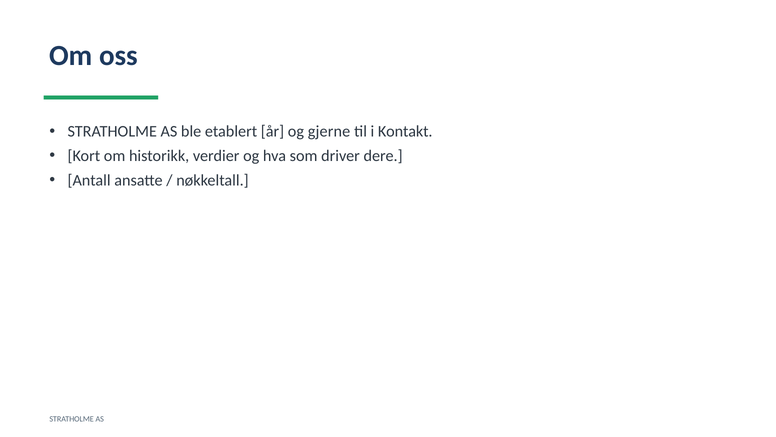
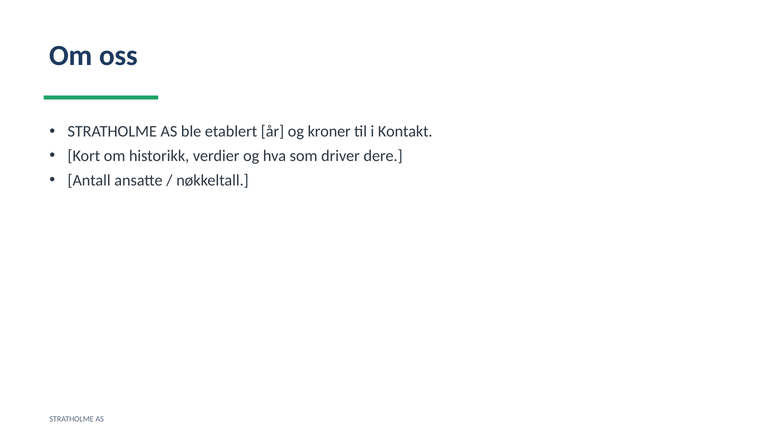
gjerne: gjerne -> kroner
